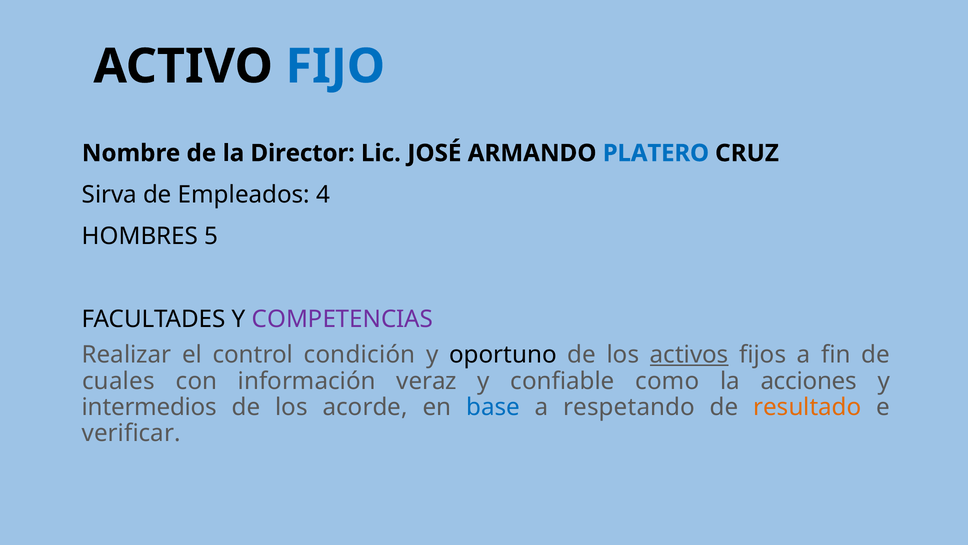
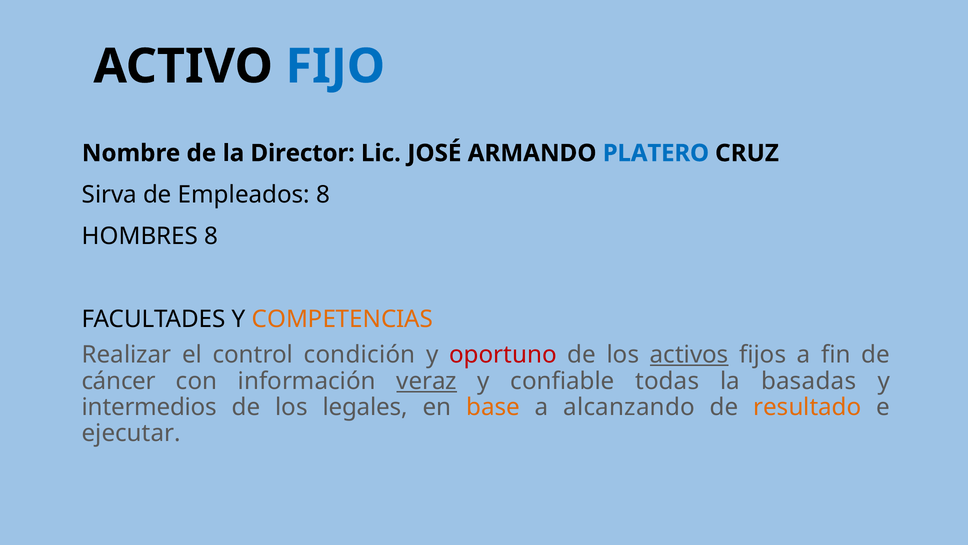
Empleados 4: 4 -> 8
HOMBRES 5: 5 -> 8
COMPETENCIAS colour: purple -> orange
oportuno colour: black -> red
cuales: cuales -> cáncer
veraz underline: none -> present
como: como -> todas
acciones: acciones -> basadas
acorde: acorde -> legales
base colour: blue -> orange
respetando: respetando -> alcanzando
verificar: verificar -> ejecutar
